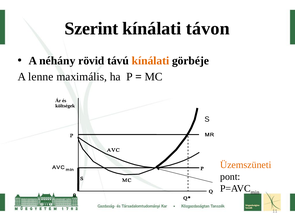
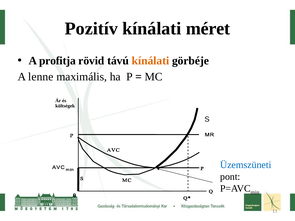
Szerint: Szerint -> Pozitív
távon: távon -> méret
néhány: néhány -> profitja
Üzemszüneti colour: orange -> blue
